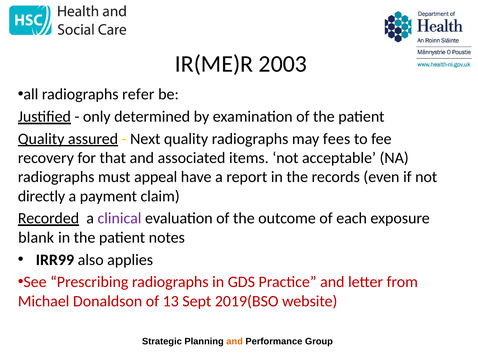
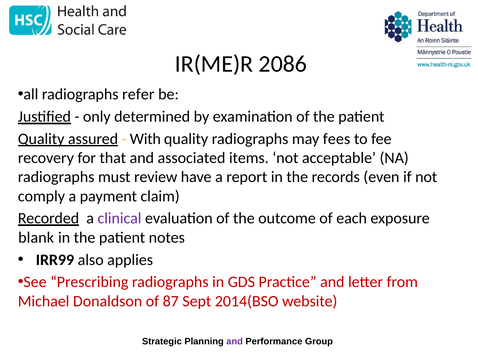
2003: 2003 -> 2086
Next: Next -> With
appeal: appeal -> review
directly: directly -> comply
13: 13 -> 87
2019(BSO: 2019(BSO -> 2014(BSO
and at (235, 342) colour: orange -> purple
